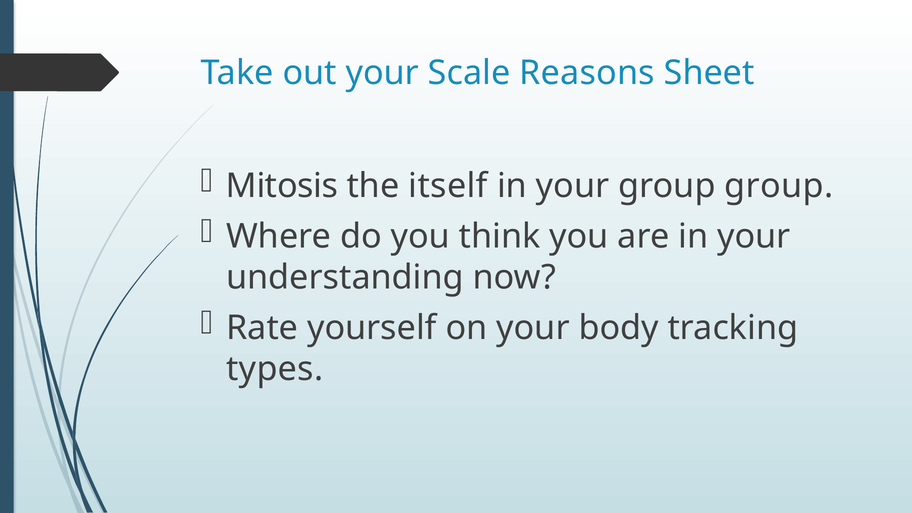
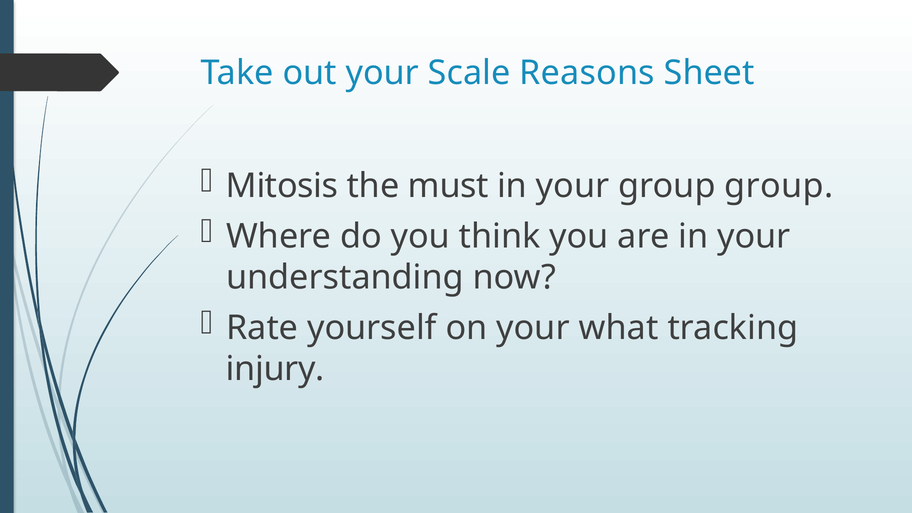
itself: itself -> must
body: body -> what
types: types -> injury
